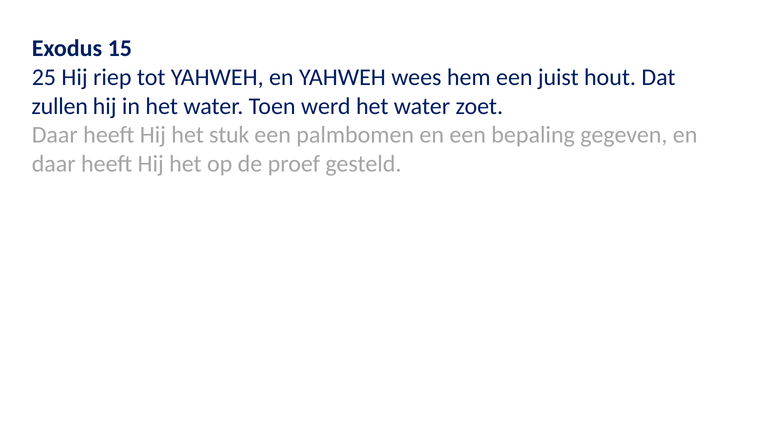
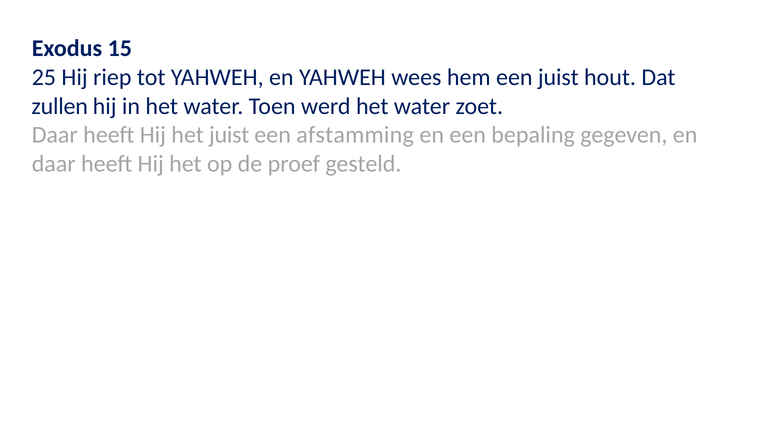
het stuk: stuk -> juist
palmbomen: palmbomen -> afstamming
